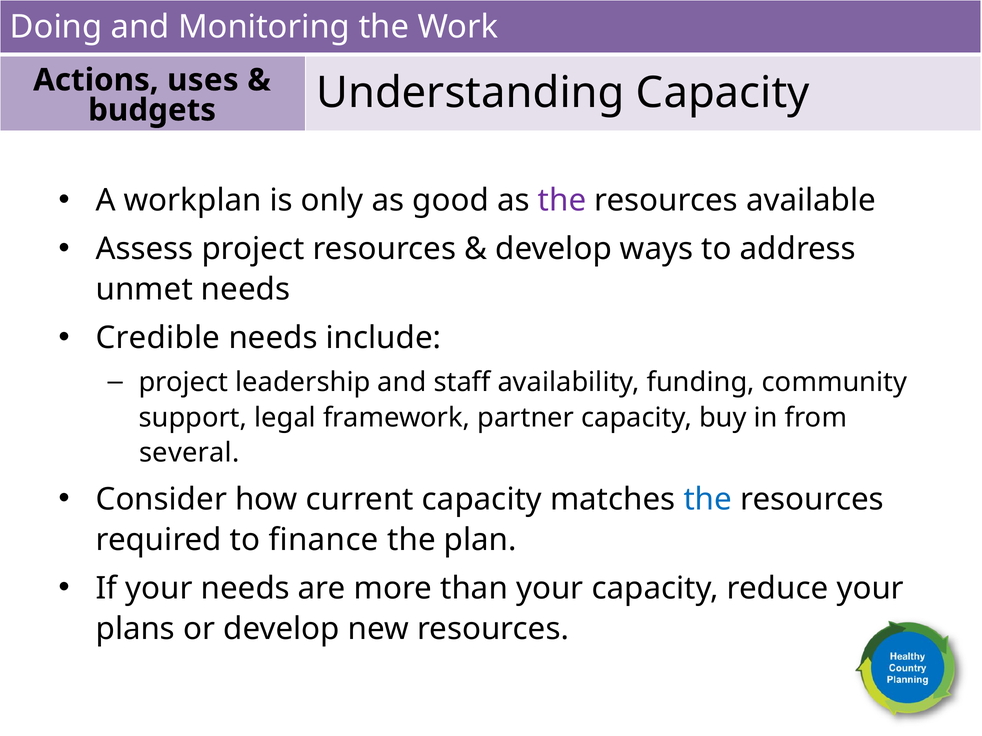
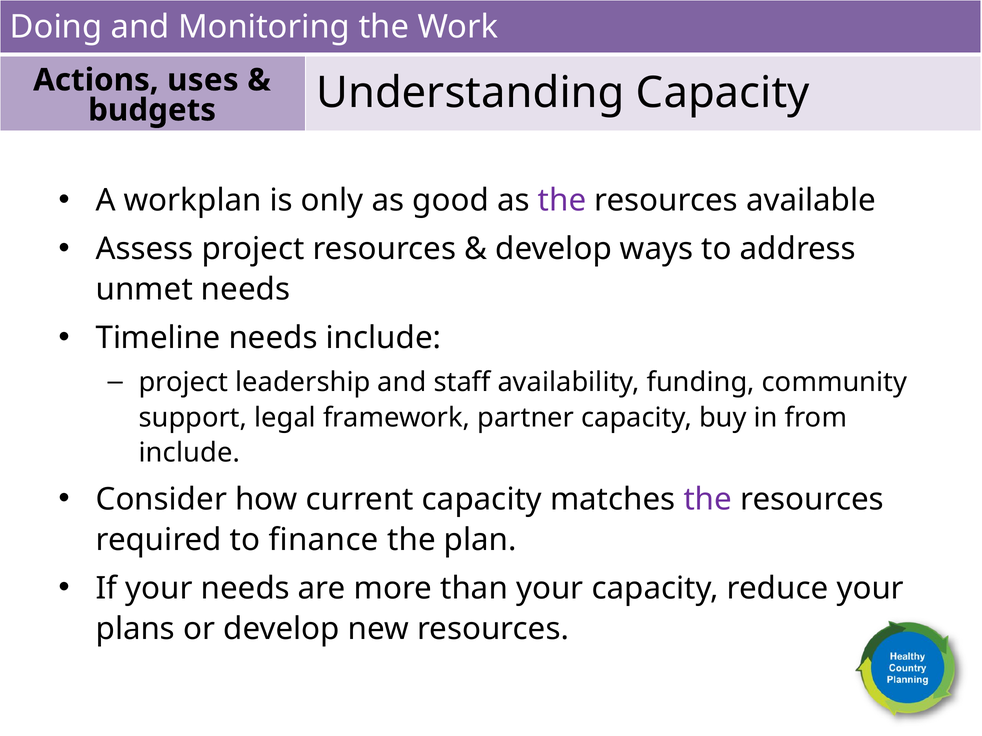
Credible: Credible -> Timeline
several at (189, 453): several -> include
the at (708, 500) colour: blue -> purple
